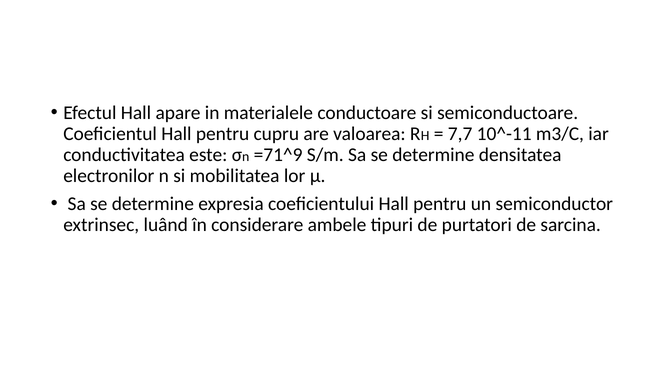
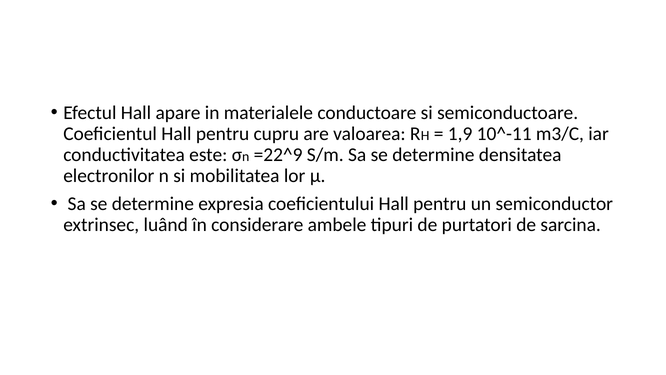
7,7: 7,7 -> 1,9
=71^9: =71^9 -> =22^9
